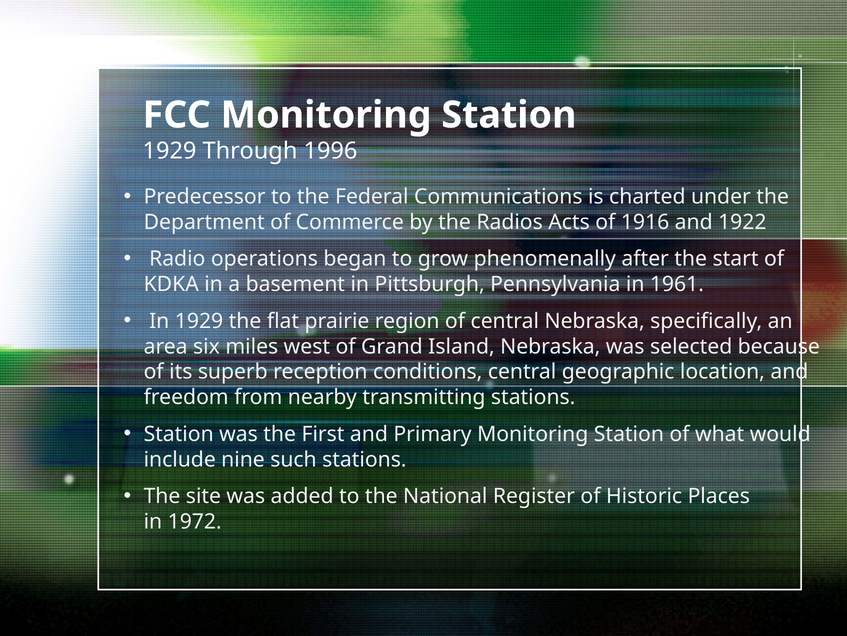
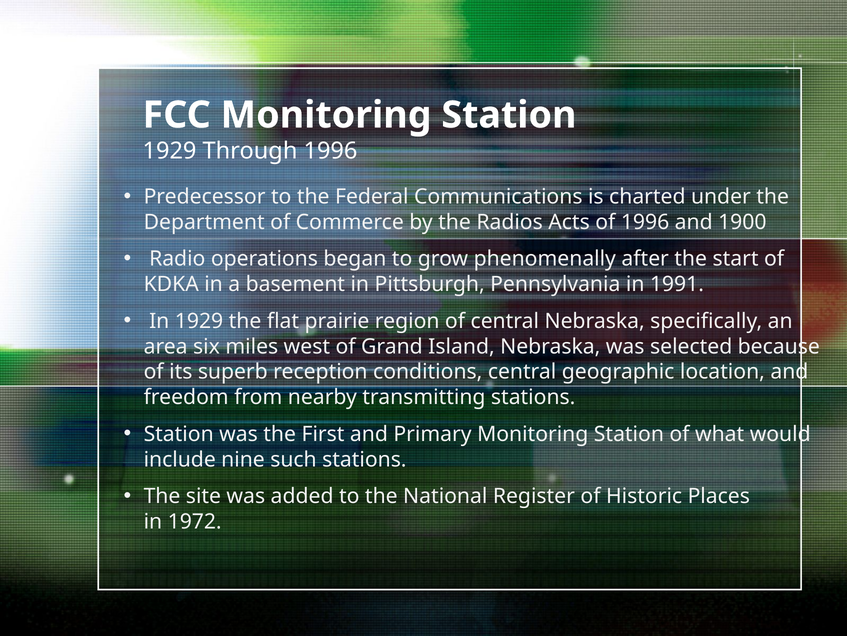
of 1916: 1916 -> 1996
1922: 1922 -> 1900
1961: 1961 -> 1991
